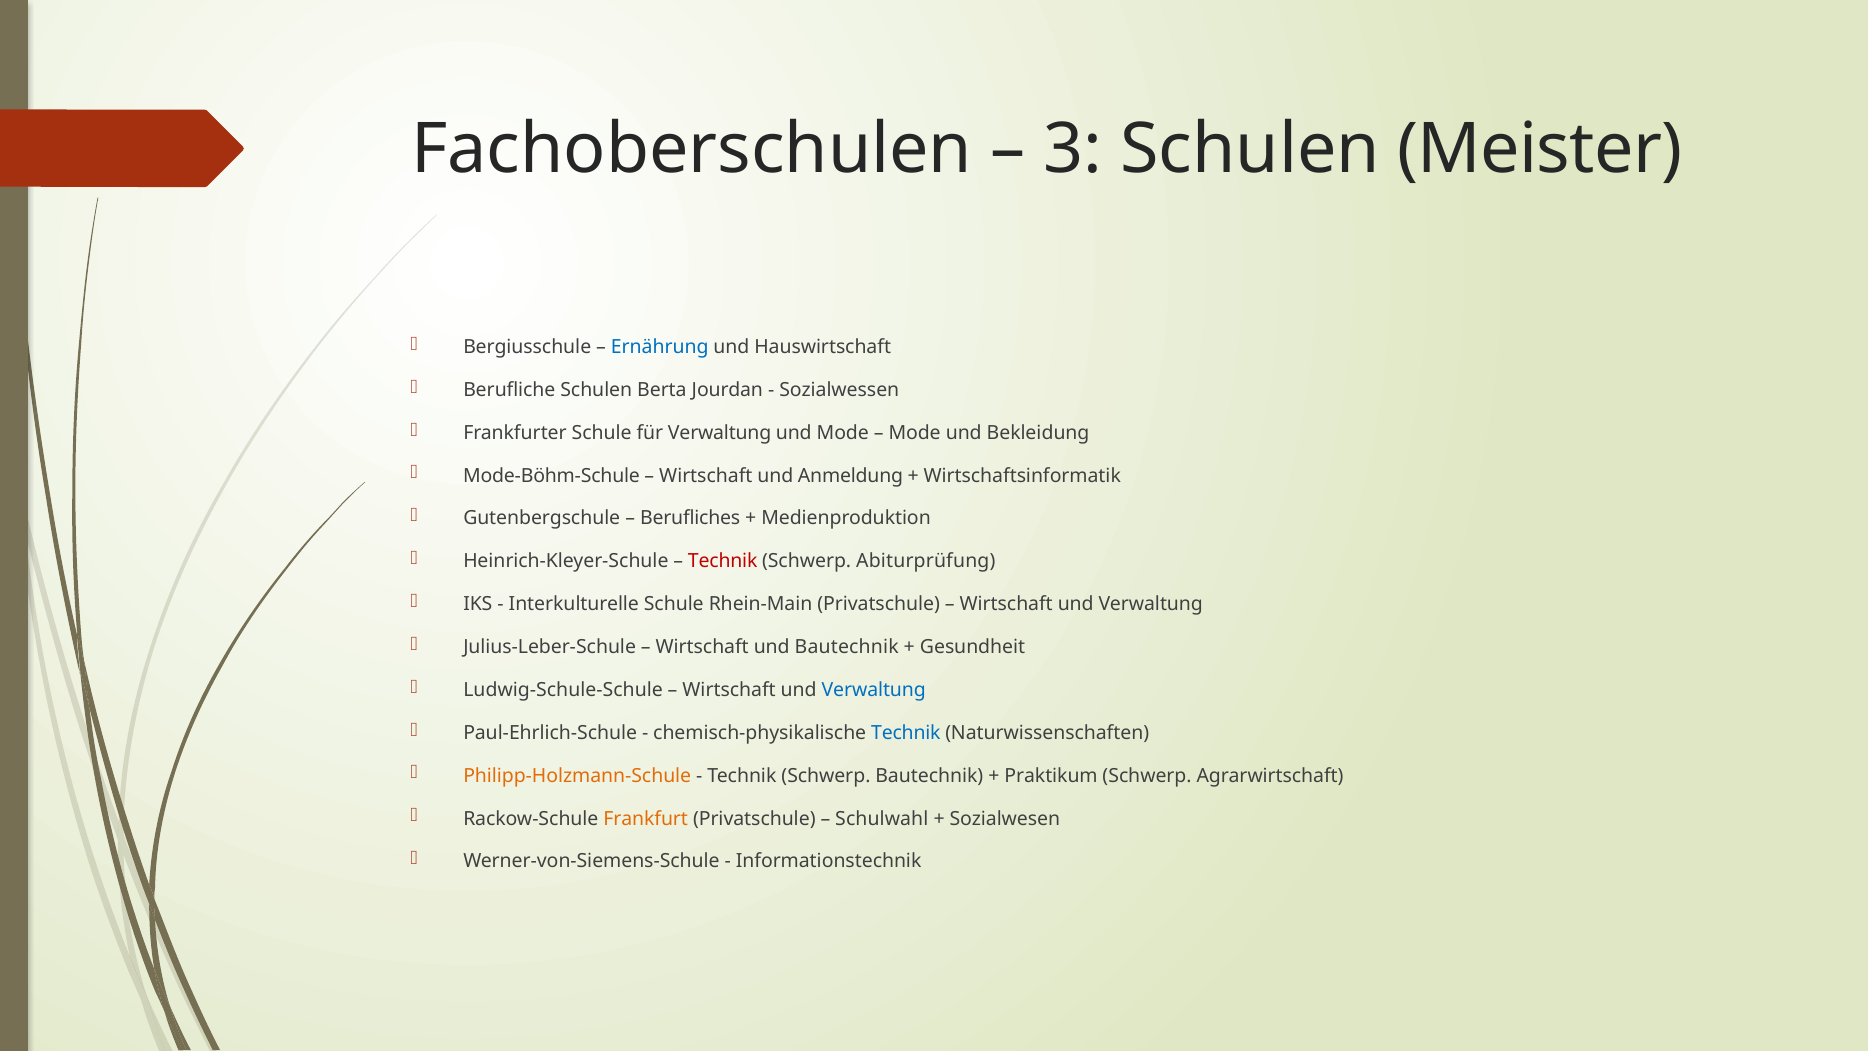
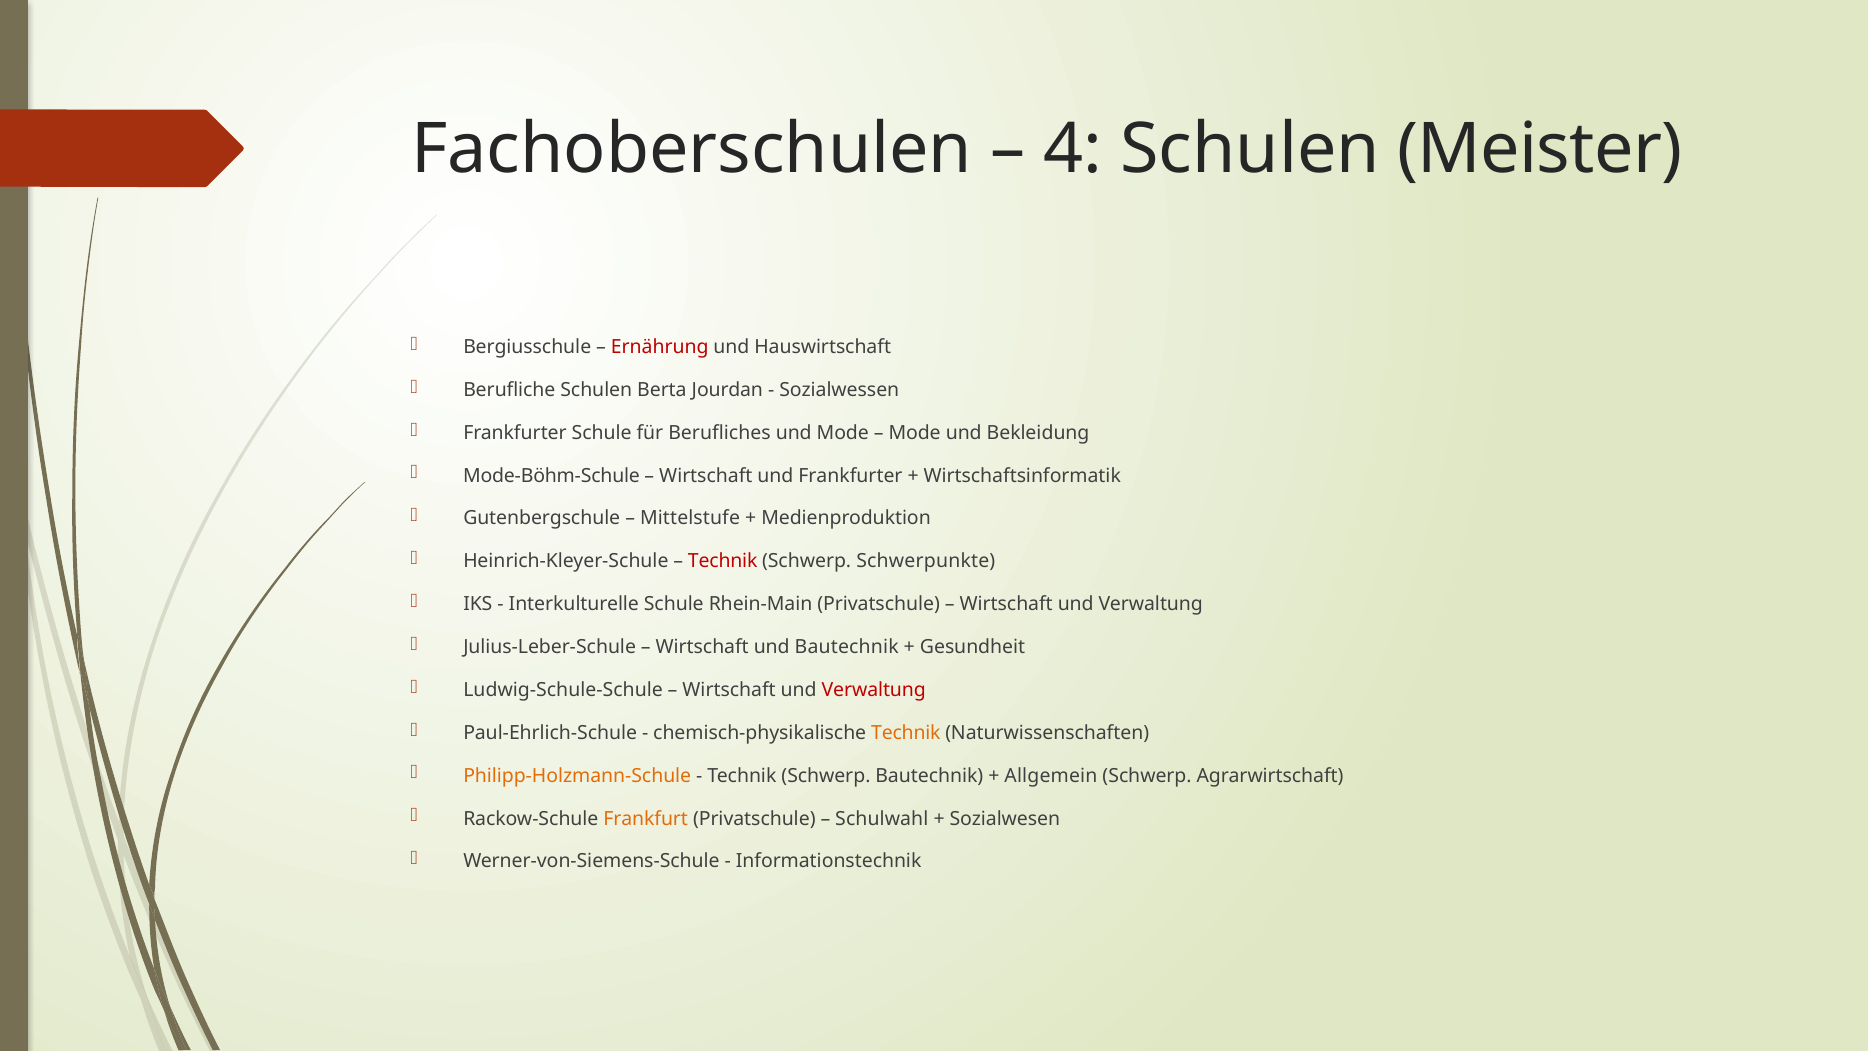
3: 3 -> 4
Ernährung colour: blue -> red
für Verwaltung: Verwaltung -> Berufliches
und Anmeldung: Anmeldung -> Frankfurter
Berufliches: Berufliches -> Mittelstufe
Abiturprüfung: Abiturprüfung -> Schwerpunkte
Verwaltung at (874, 690) colour: blue -> red
Technik at (906, 733) colour: blue -> orange
Praktikum: Praktikum -> Allgemein
